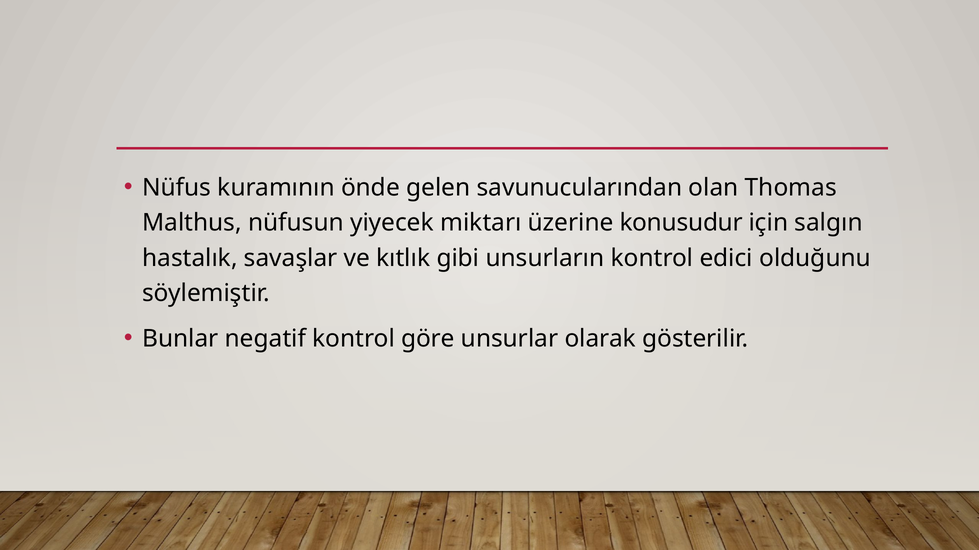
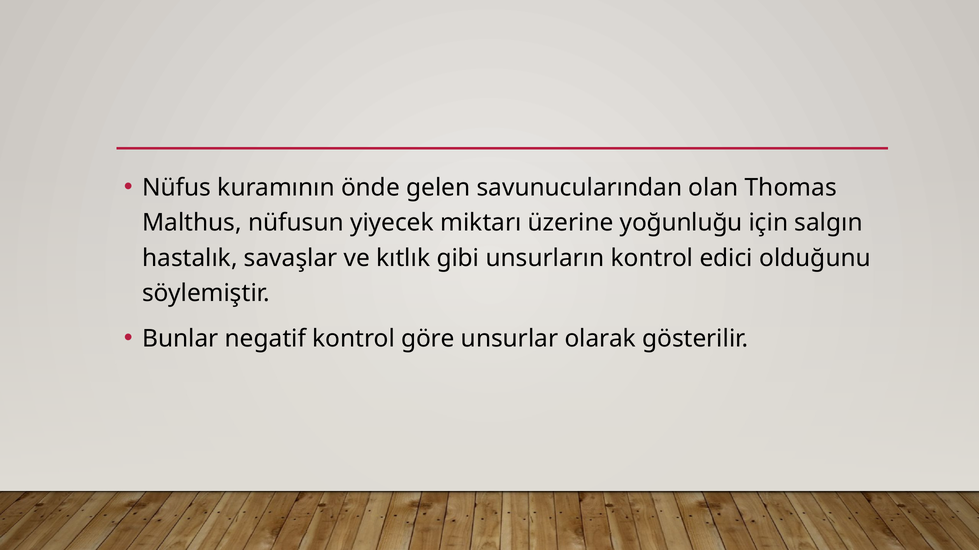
konusudur: konusudur -> yoğunluğu
